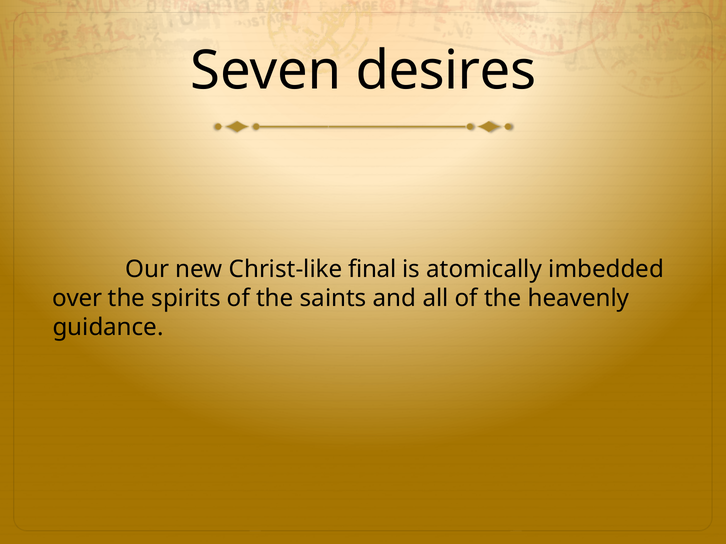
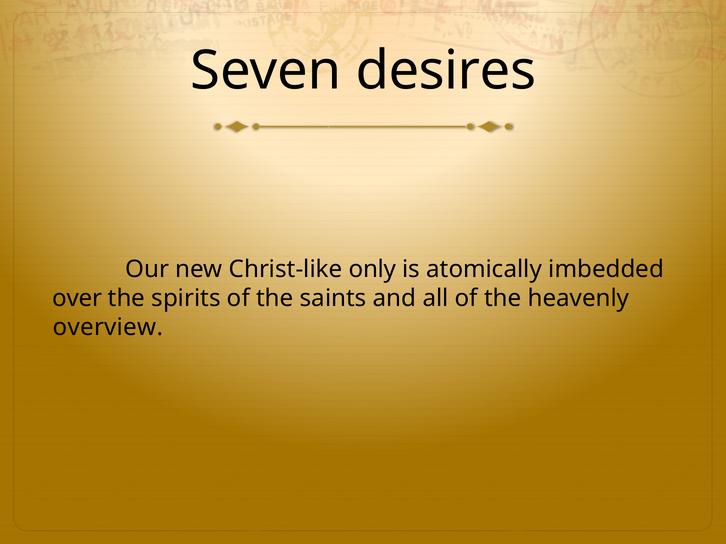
final: final -> only
guidance: guidance -> overview
